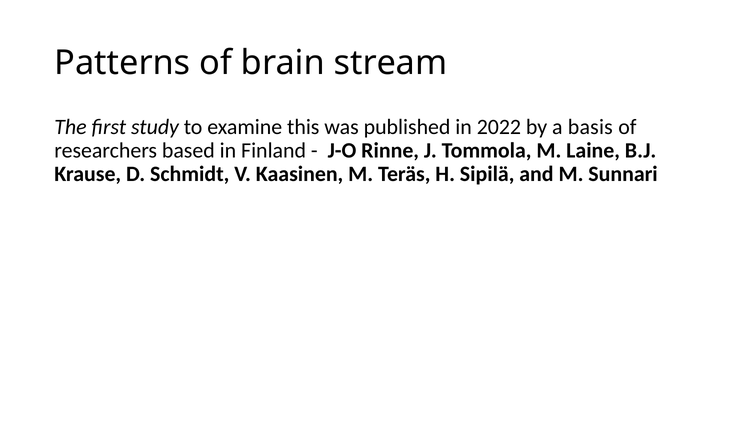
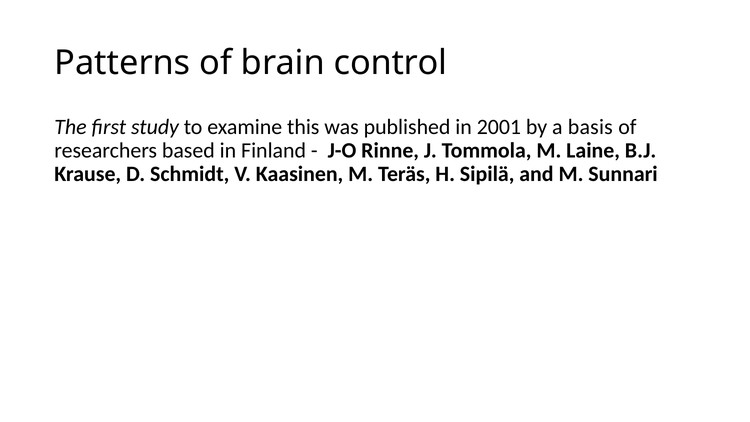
stream: stream -> control
2022: 2022 -> 2001
